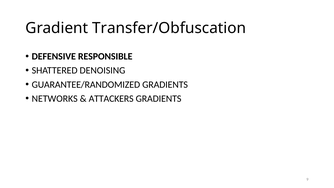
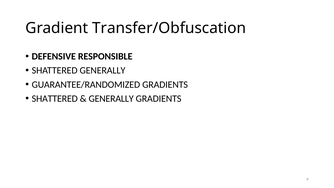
SHATTERED DENOISING: DENOISING -> GENERALLY
NETWORKS at (55, 98): NETWORKS -> SHATTERED
ATTACKERS at (111, 98): ATTACKERS -> GENERALLY
